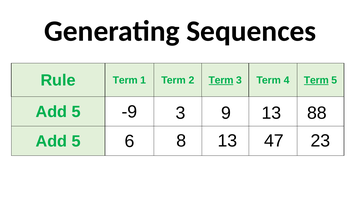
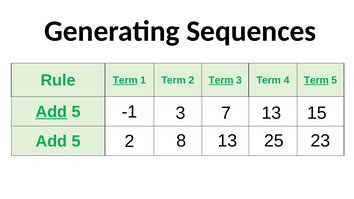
Term at (125, 80) underline: none -> present
Add at (51, 112) underline: none -> present
-9: -9 -> -1
9: 9 -> 7
88: 88 -> 15
47: 47 -> 25
5 6: 6 -> 2
